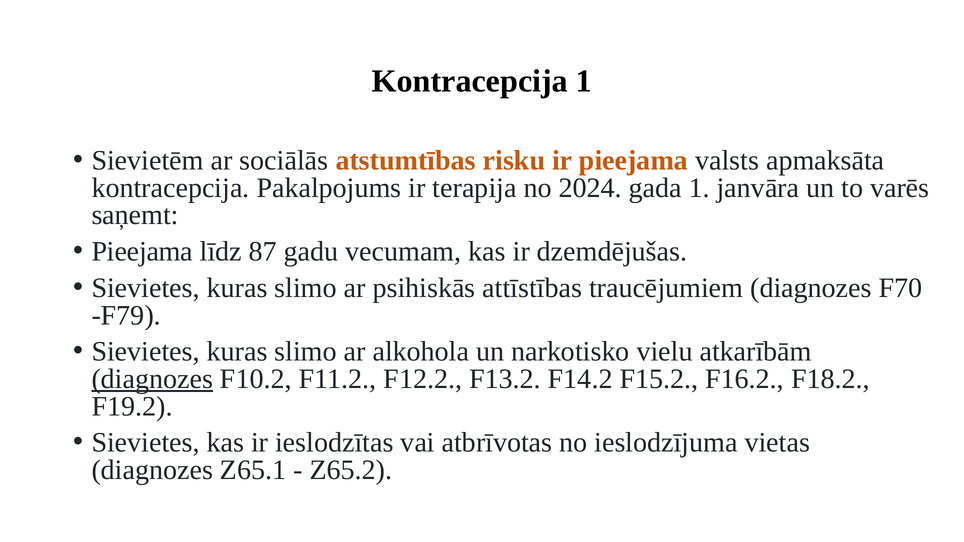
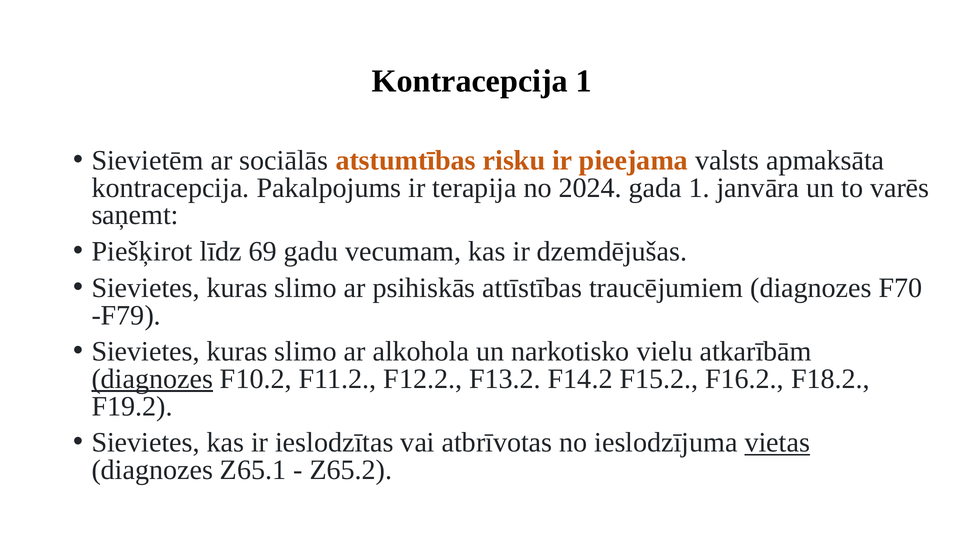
Pieejama at (142, 252): Pieejama -> Piešķirot
87: 87 -> 69
vietas underline: none -> present
